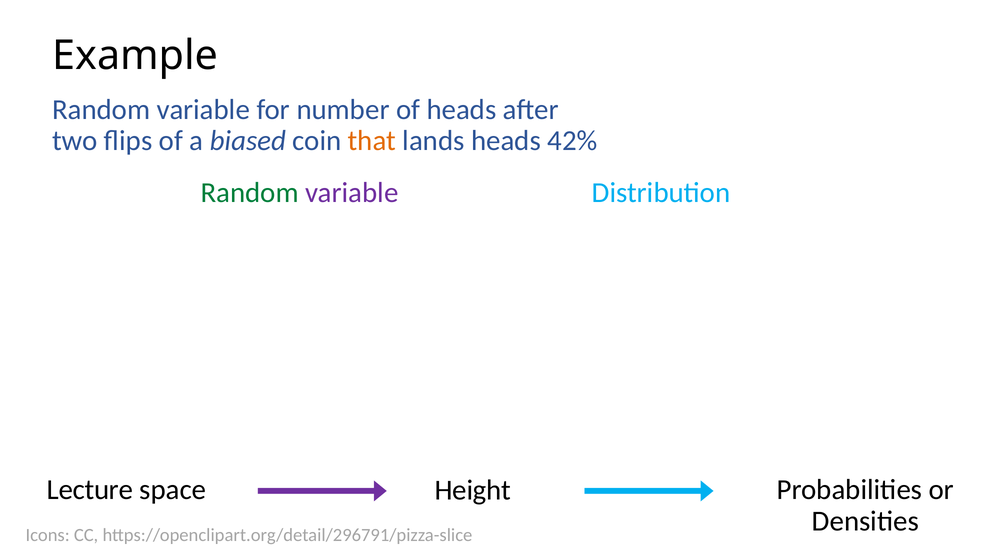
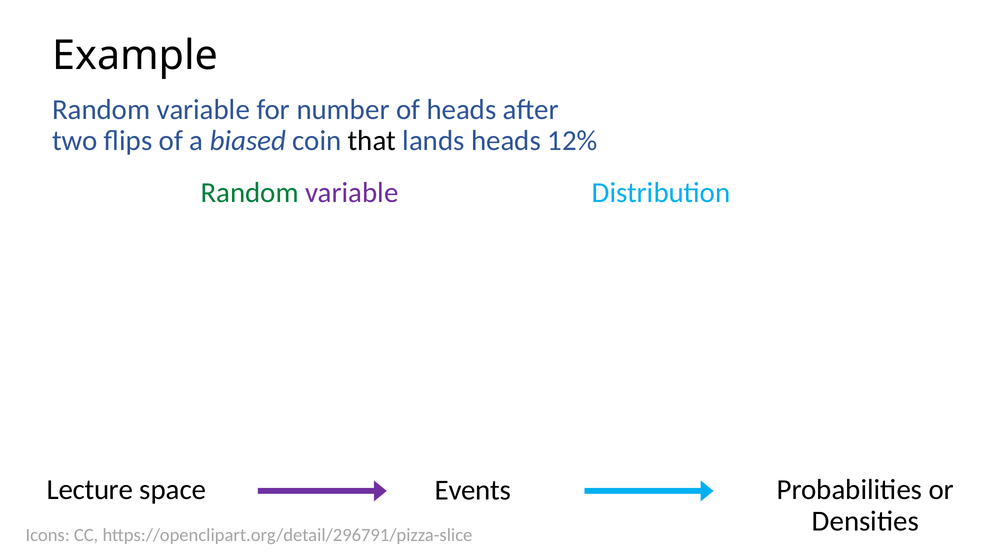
that colour: orange -> black
42%: 42% -> 12%
Height: Height -> Events
